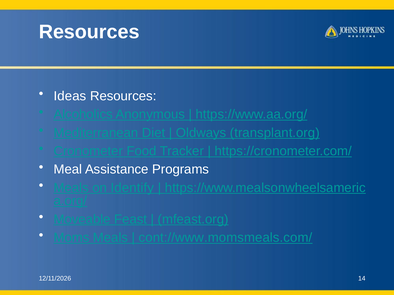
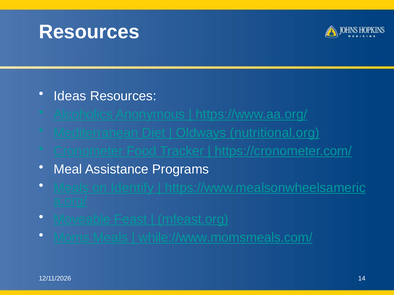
transplant.org: transplant.org -> nutritional.org
cont://www.momsmeals.com/: cont://www.momsmeals.com/ -> while://www.momsmeals.com/
